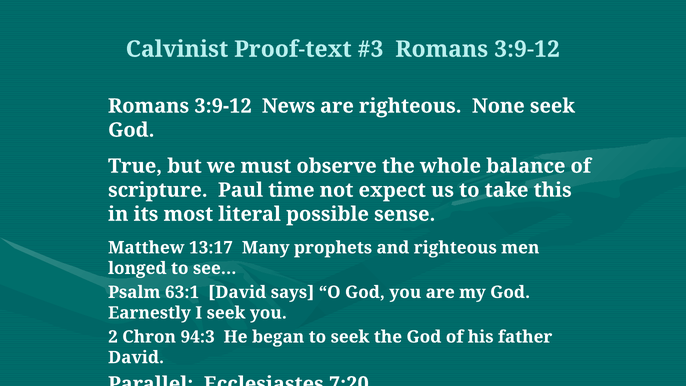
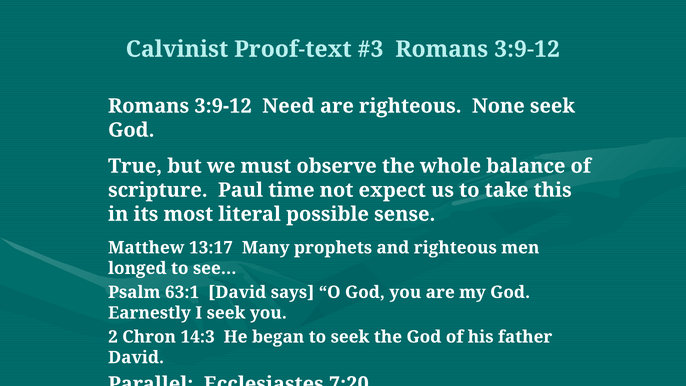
News: News -> Need
94:3: 94:3 -> 14:3
